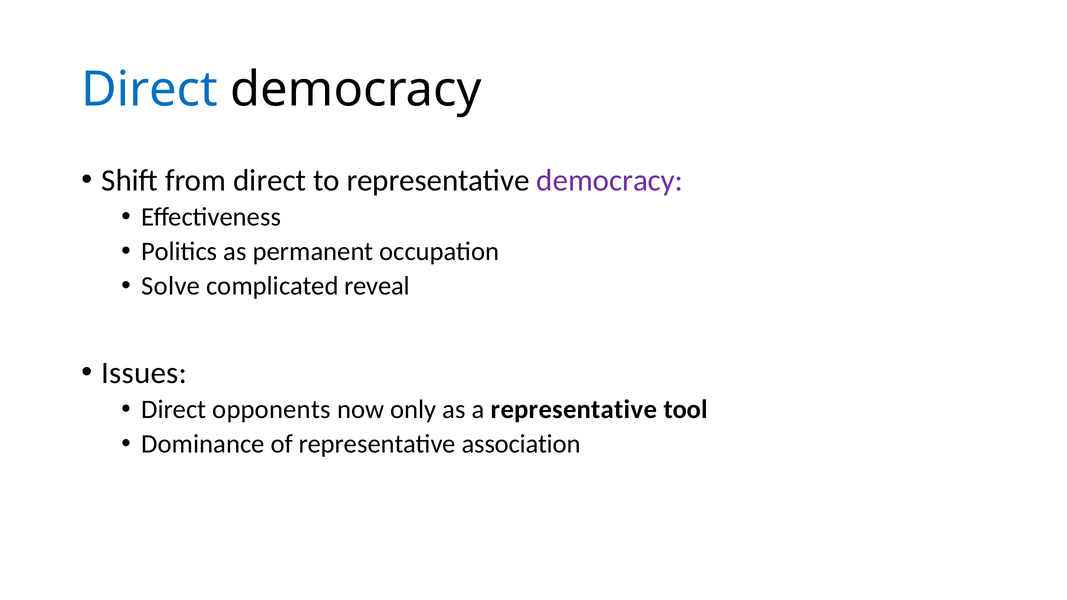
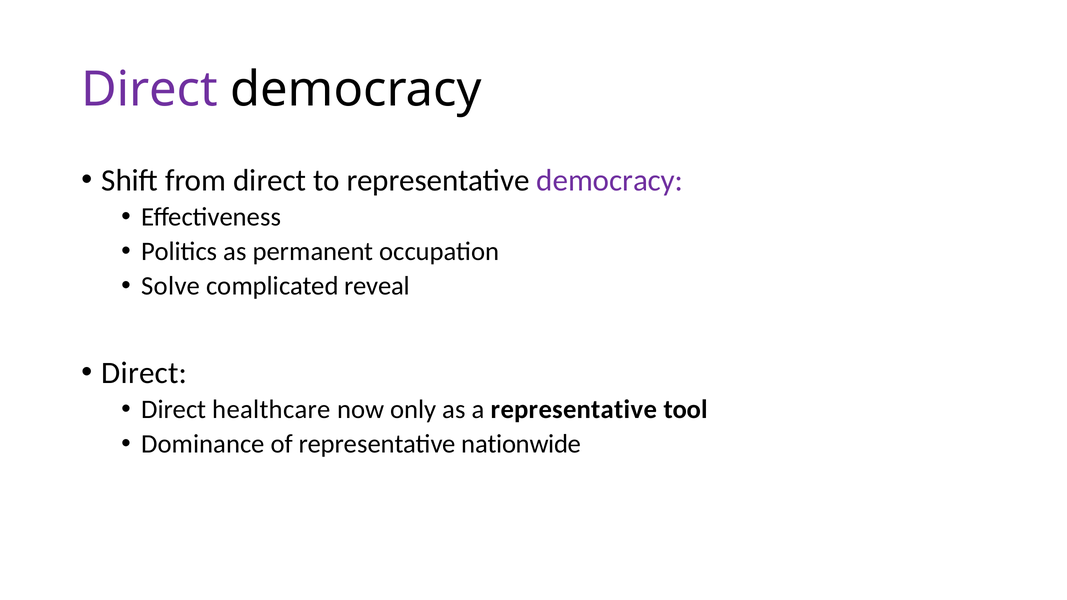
Direct at (150, 90) colour: blue -> purple
Issues at (144, 373): Issues -> Direct
opponents: opponents -> healthcare
association: association -> nationwide
